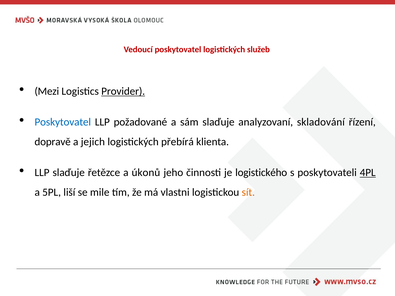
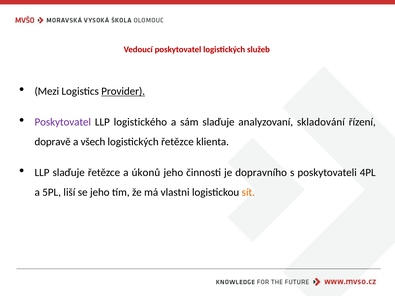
Poskytovatel at (63, 122) colour: blue -> purple
požadované: požadované -> logistického
jejich: jejich -> všech
logistických přebírá: přebírá -> řetězce
logistického: logistického -> dopravního
4PL underline: present -> none
se mile: mile -> jeho
